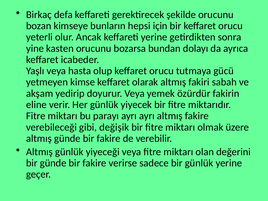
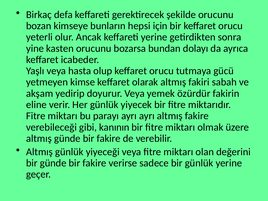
değişik: değişik -> kanının
